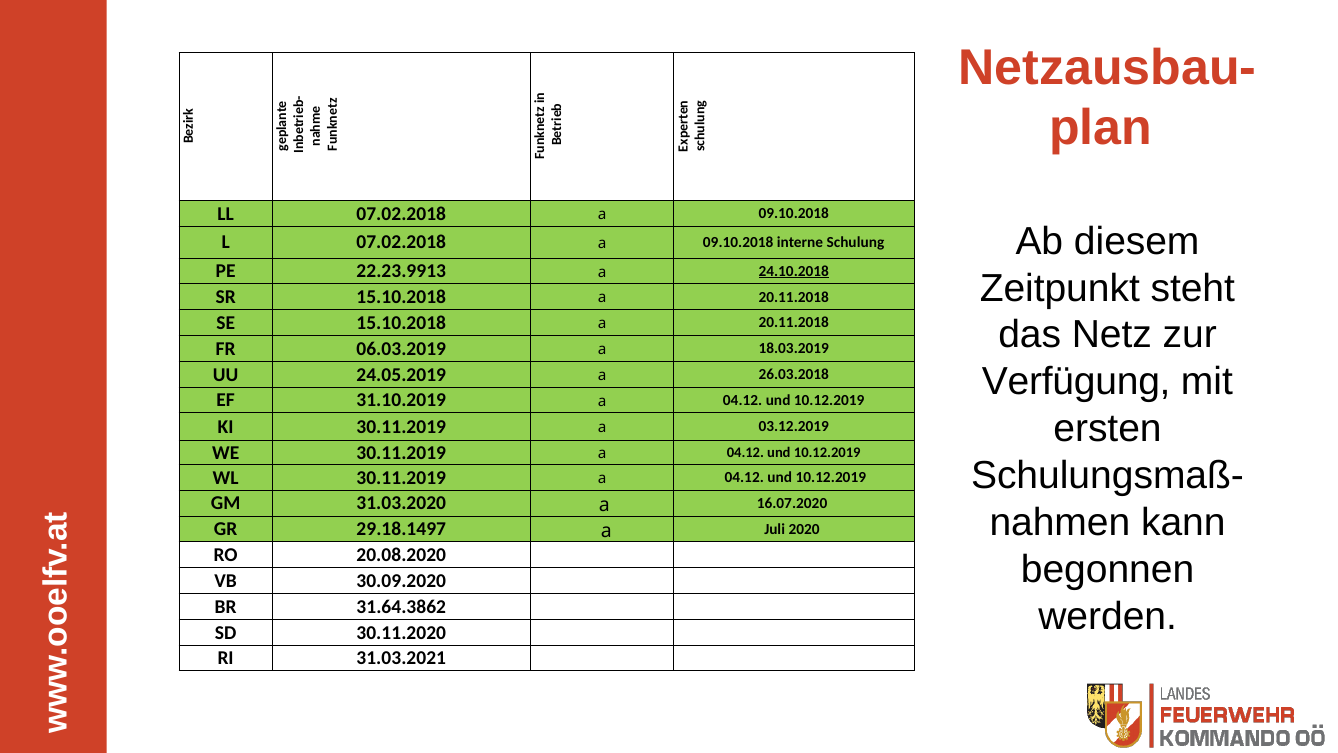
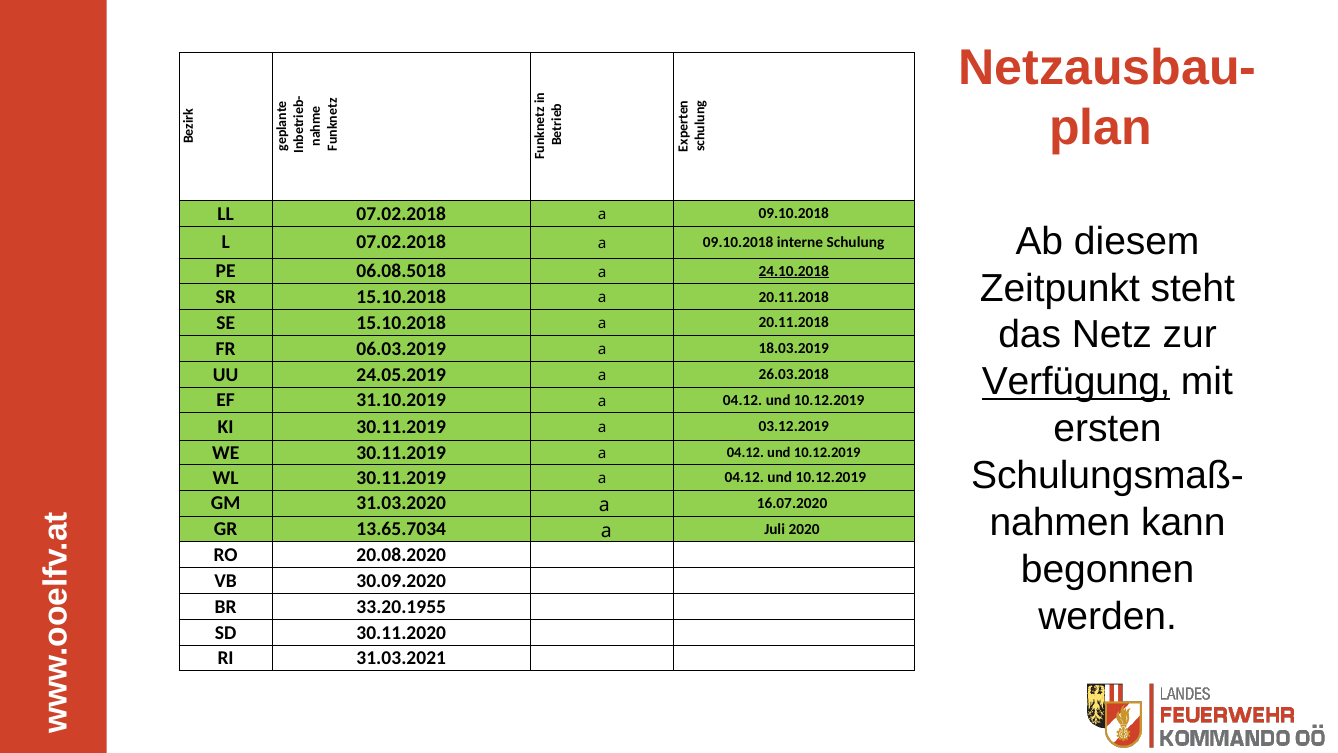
22.23.9913: 22.23.9913 -> 06.08.5018
Verfügung underline: none -> present
29.18.1497: 29.18.1497 -> 13.65.7034
31.64.3862: 31.64.3862 -> 33.20.1955
